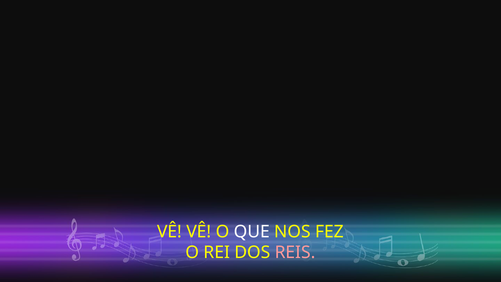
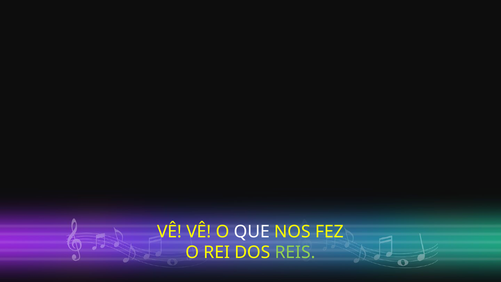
REIS colour: pink -> light green
